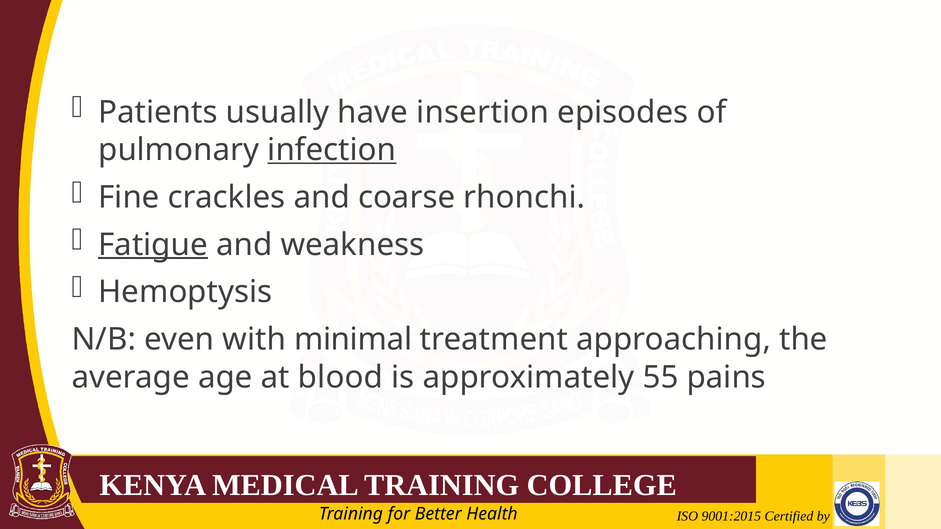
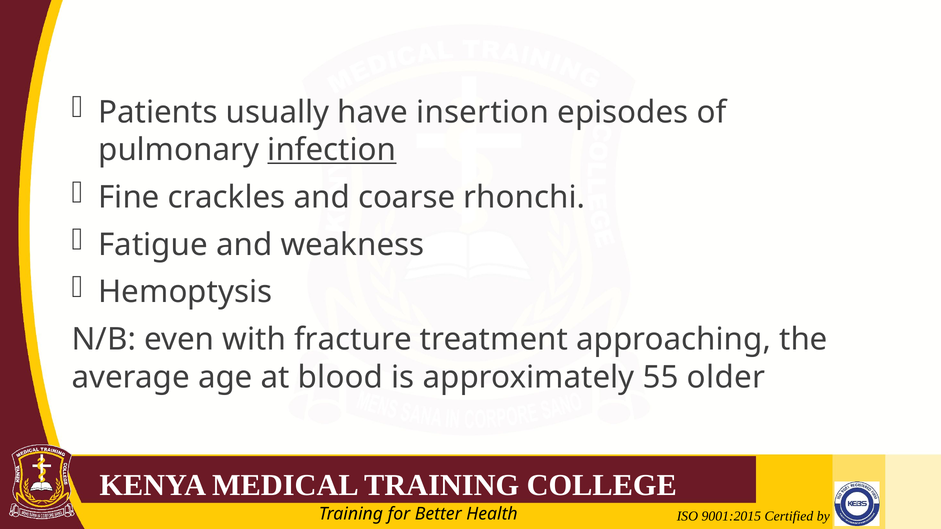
Fatigue underline: present -> none
minimal: minimal -> fracture
pains: pains -> older
